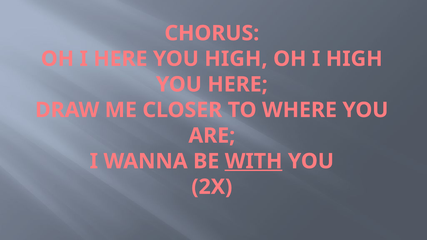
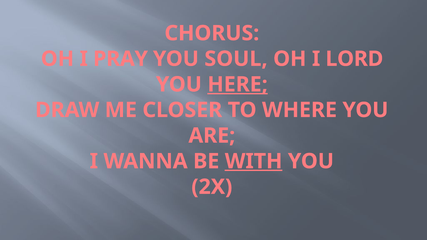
I HERE: HERE -> PRAY
YOU HIGH: HIGH -> SOUL
I HIGH: HIGH -> LORD
HERE at (238, 84) underline: none -> present
